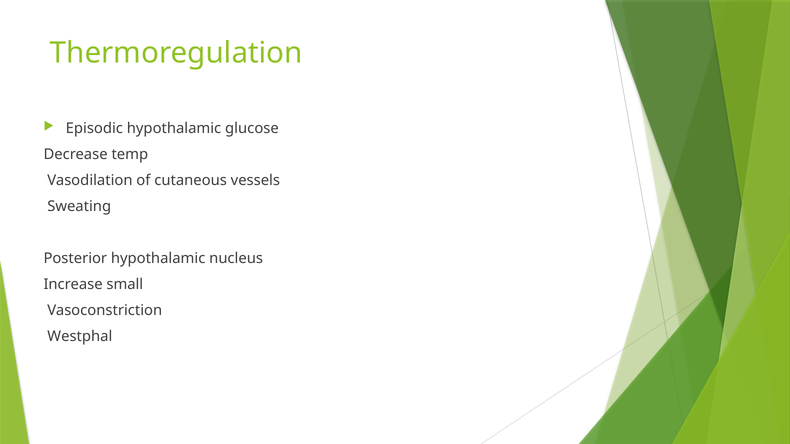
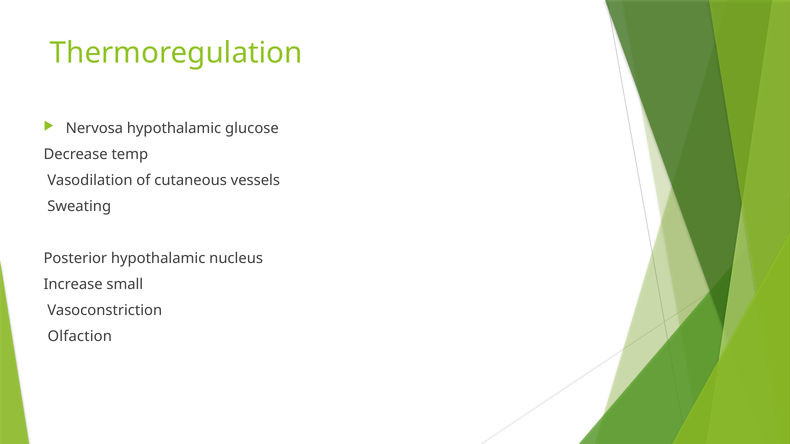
Episodic: Episodic -> Nervosa
Westphal: Westphal -> Olfaction
